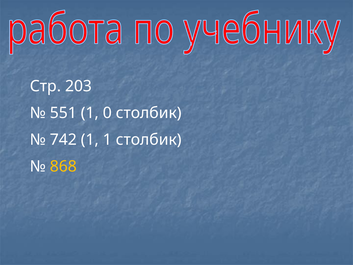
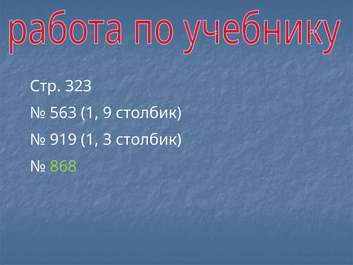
203: 203 -> 323
551: 551 -> 563
0: 0 -> 9
742: 742 -> 919
1 1: 1 -> 3
868 colour: yellow -> light green
